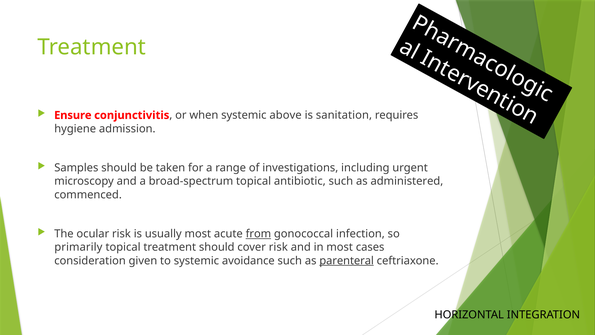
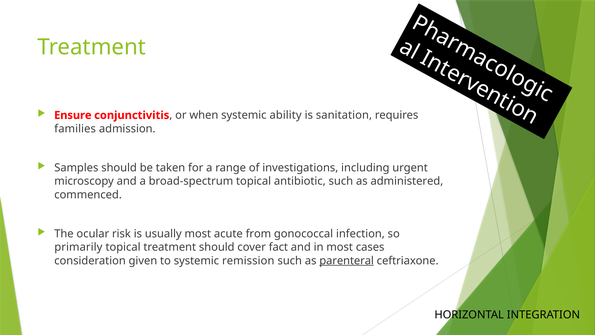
above: above -> ability
hygiene: hygiene -> families
from underline: present -> none
cover risk: risk -> fact
avoidance: avoidance -> remission
